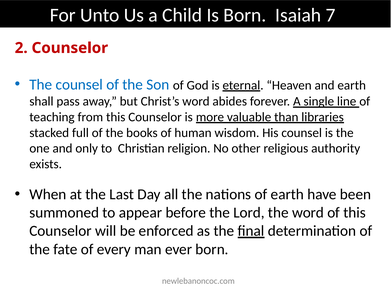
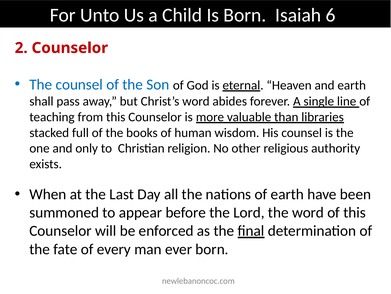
7: 7 -> 6
